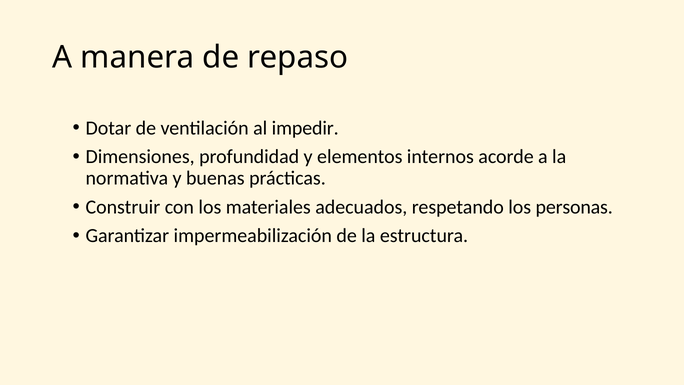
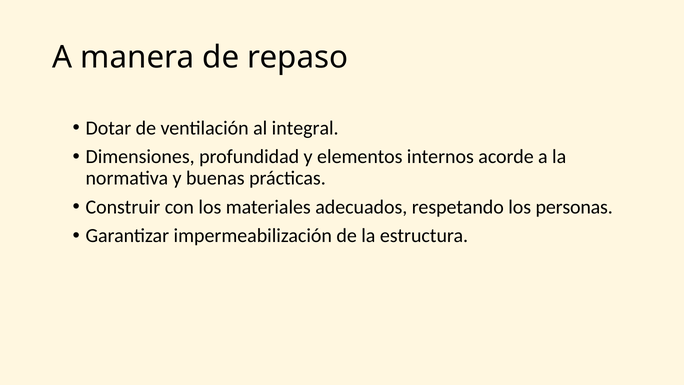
impedir: impedir -> integral
